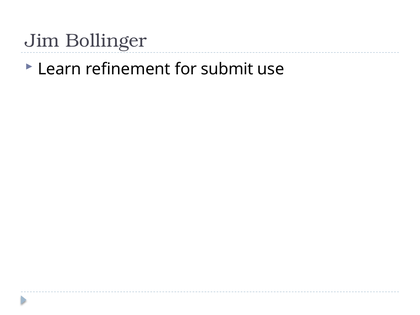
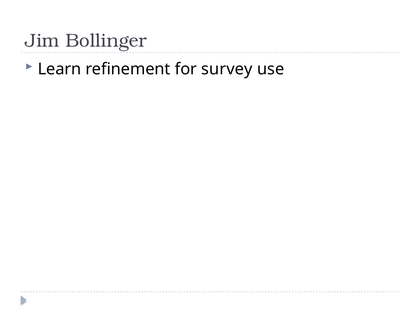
submit: submit -> survey
